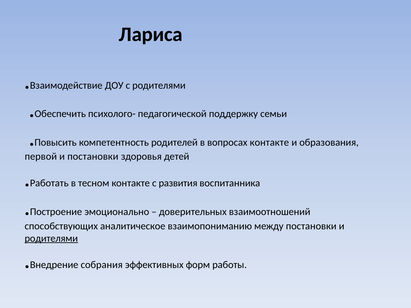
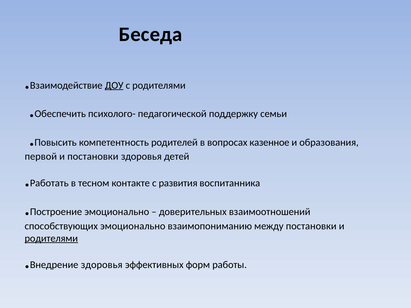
Лариса: Лариса -> Беседа
ДОУ underline: none -> present
вопросах контакте: контакте -> казенное
способствующих аналитическое: аналитическое -> эмоционально
собрания at (102, 265): собрания -> здоровья
